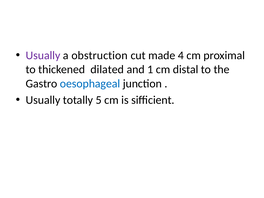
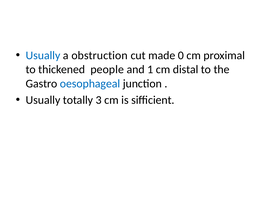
Usually at (43, 55) colour: purple -> blue
4: 4 -> 0
dilated: dilated -> people
5: 5 -> 3
